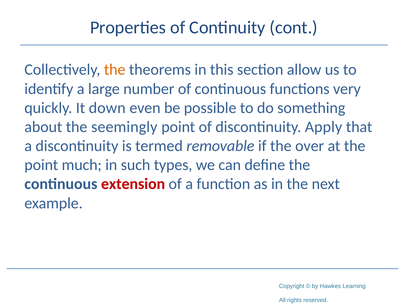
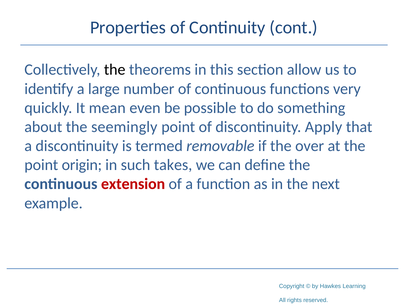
the at (115, 70) colour: orange -> black
down: down -> mean
much: much -> origin
types: types -> takes
